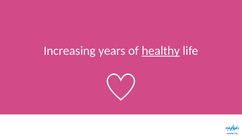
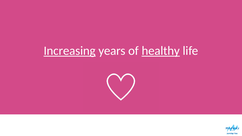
Increasing underline: none -> present
